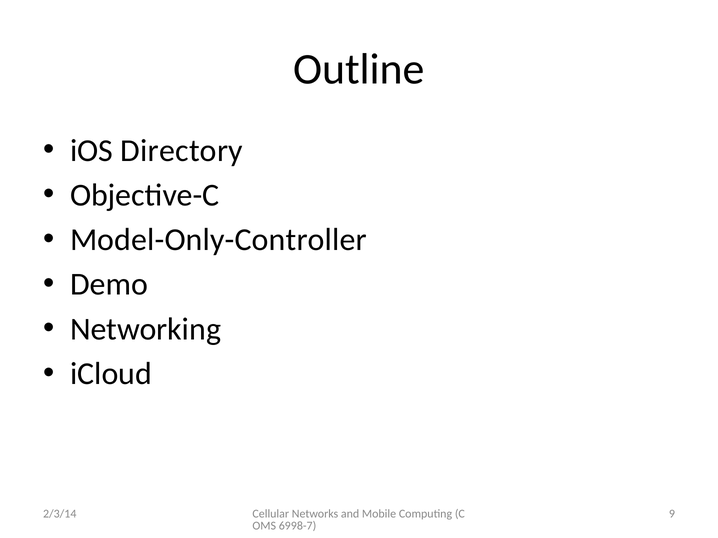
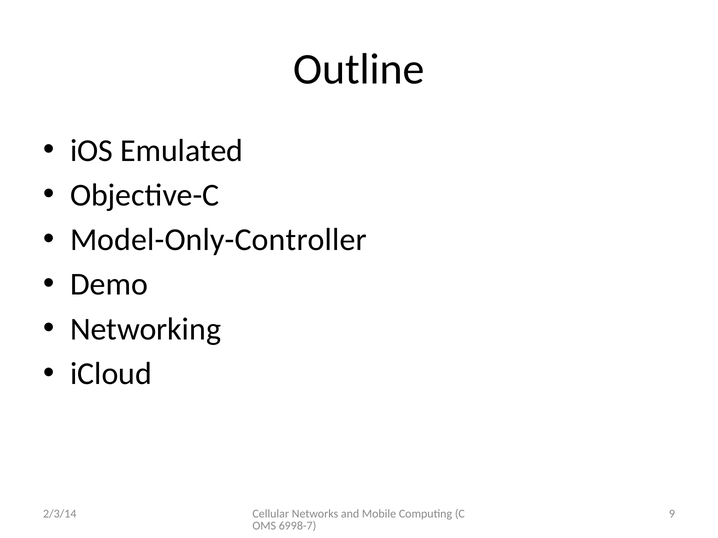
Directory: Directory -> Emulated
